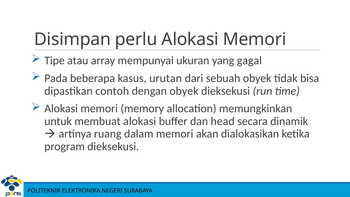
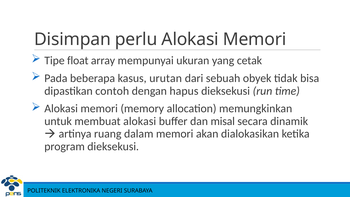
atau: atau -> float
gagal: gagal -> cetak
dengan obyek: obyek -> hapus
head: head -> misal
